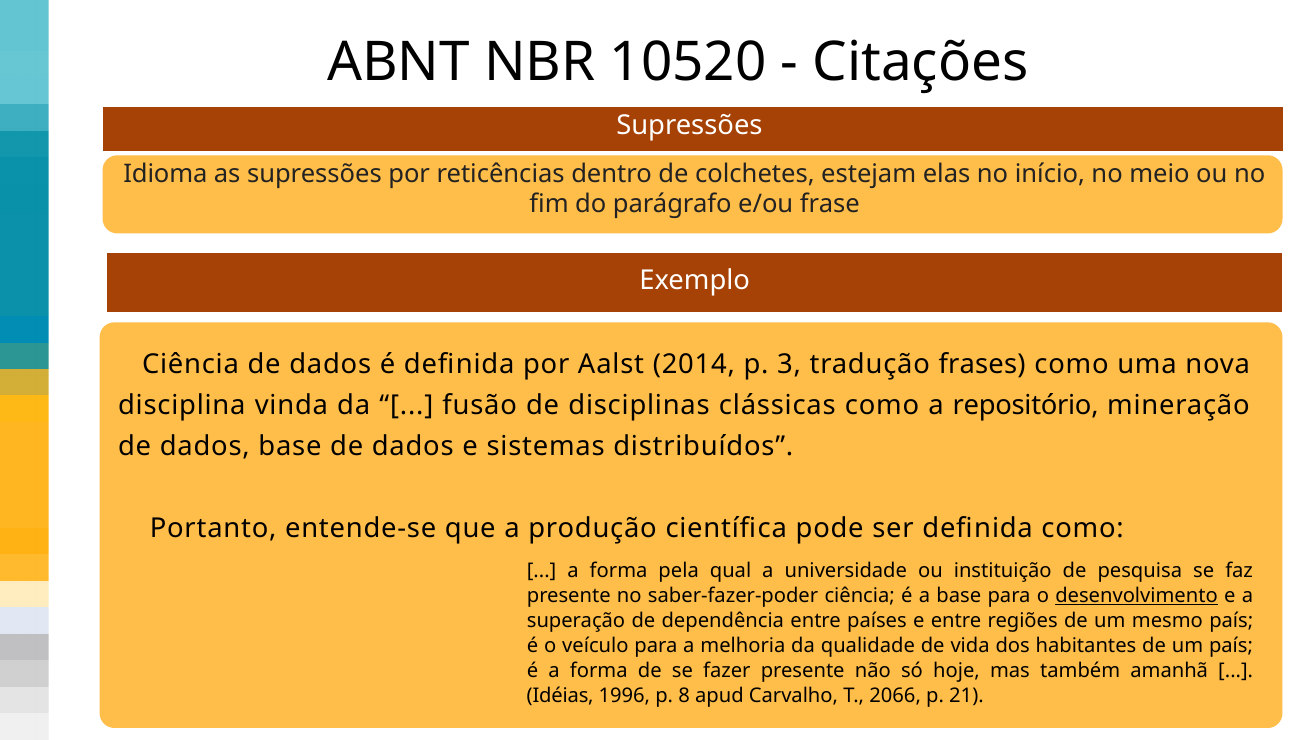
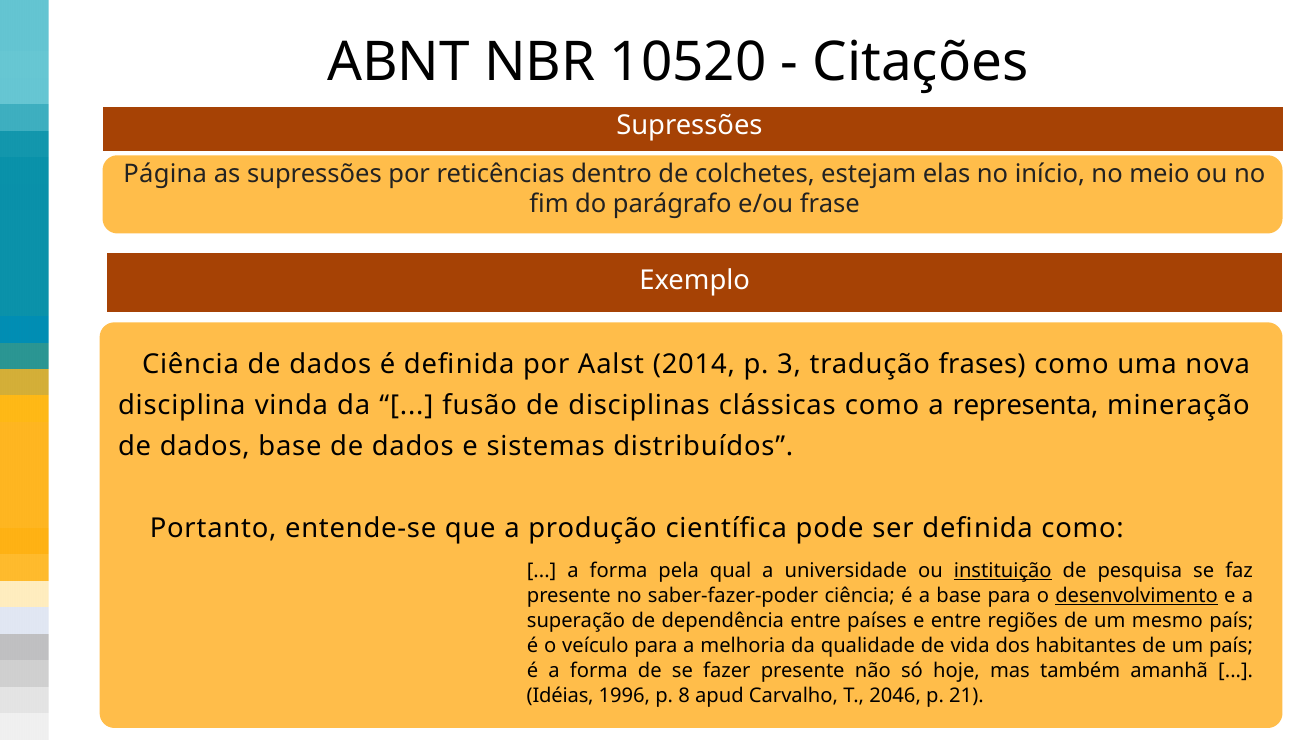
Idioma: Idioma -> Página
repositório: repositório -> representa
instituição underline: none -> present
2066: 2066 -> 2046
